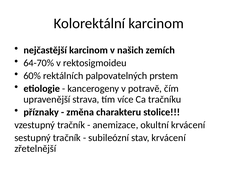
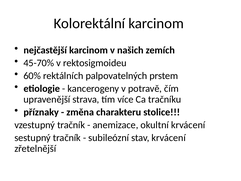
64-70%: 64-70% -> 45-70%
